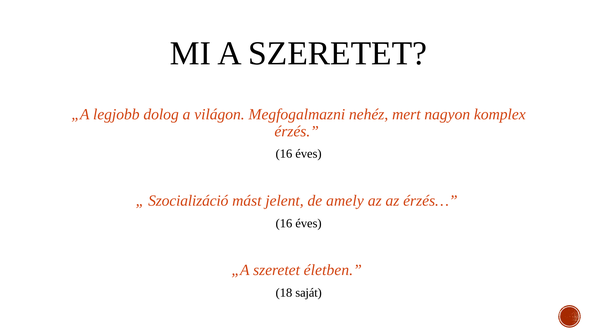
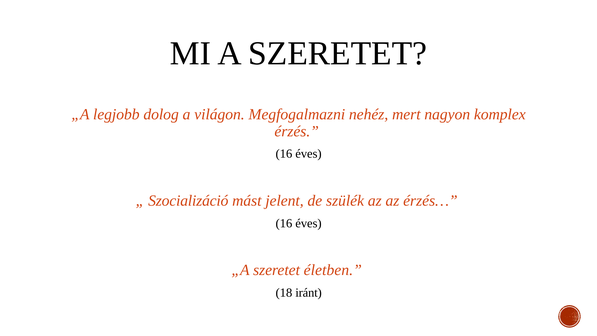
amely: amely -> szülék
saját: saját -> iránt
